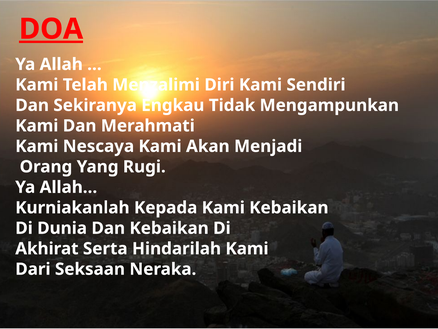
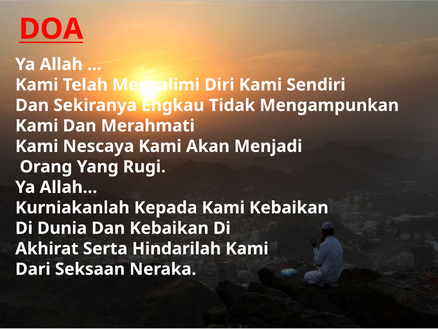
DOA underline: present -> none
